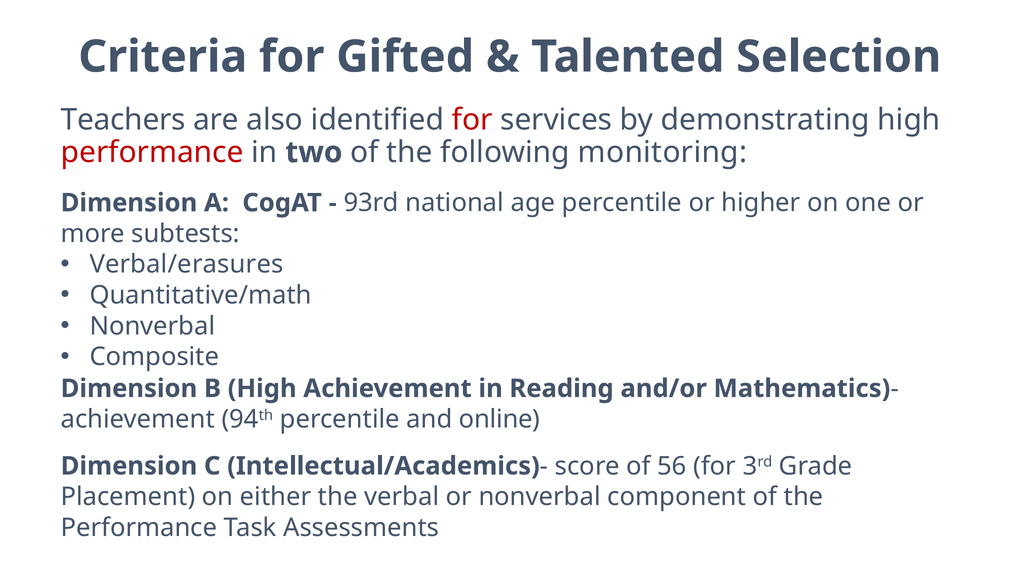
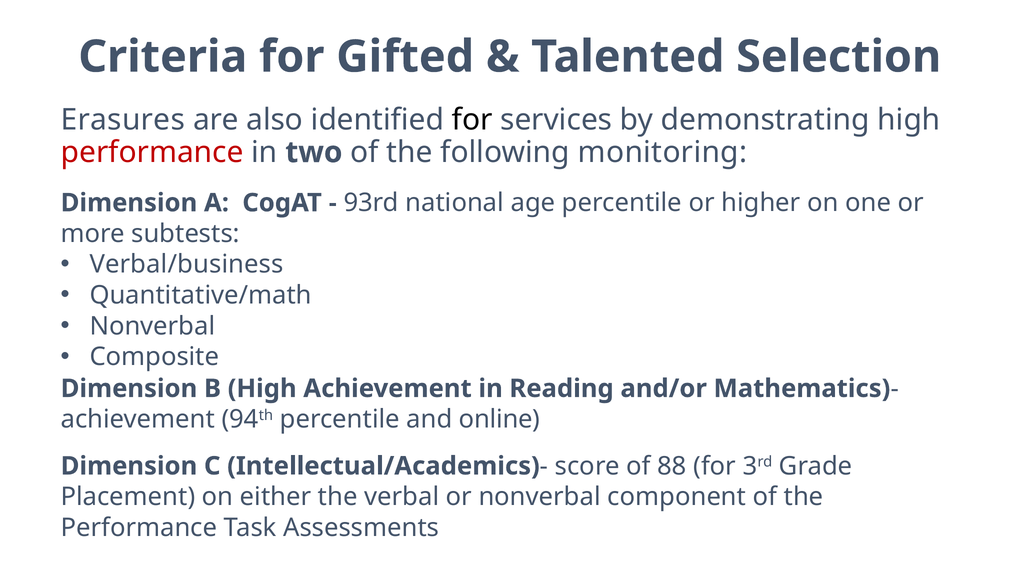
Teachers: Teachers -> Erasures
for at (472, 120) colour: red -> black
Verbal/erasures: Verbal/erasures -> Verbal/business
56: 56 -> 88
